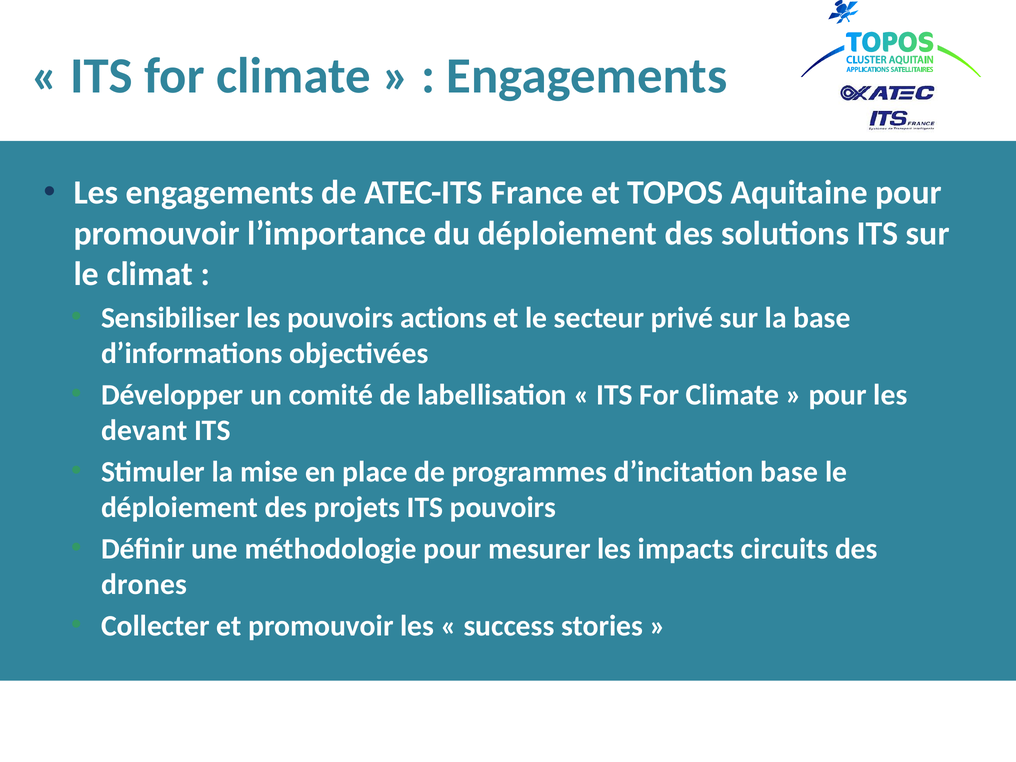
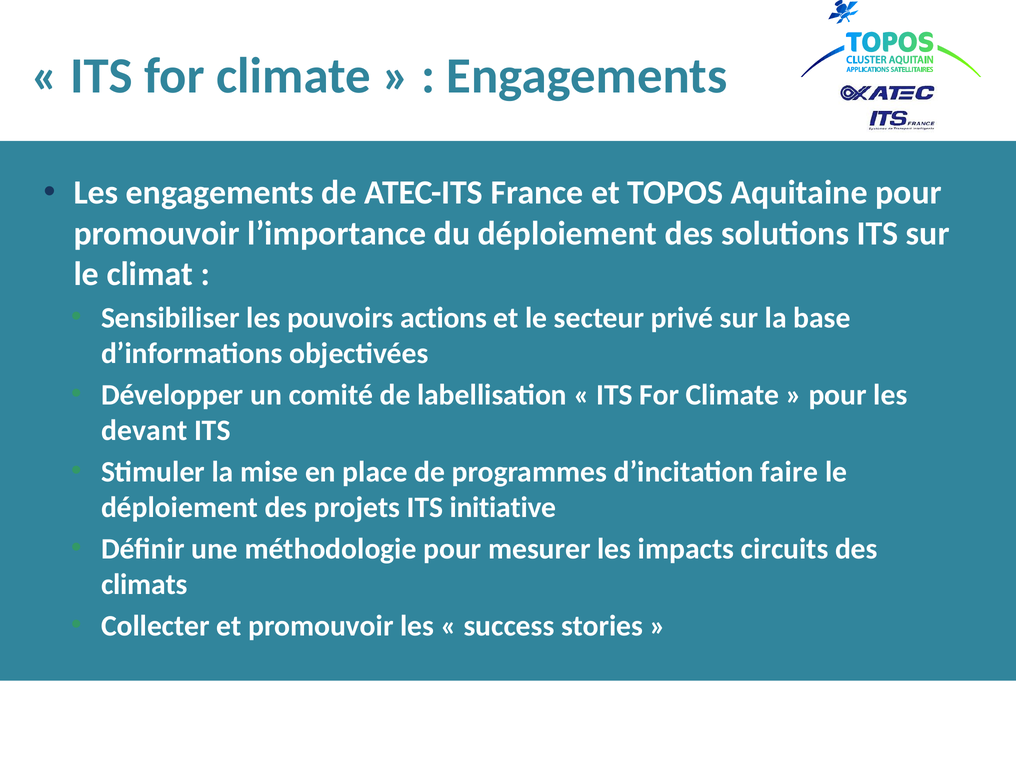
d’incitation base: base -> faire
ITS pouvoirs: pouvoirs -> initiative
drones: drones -> climats
